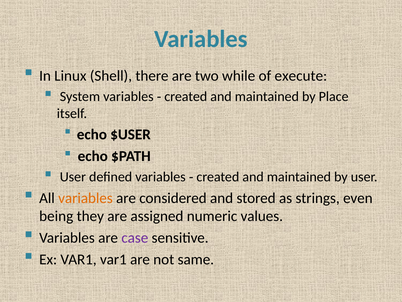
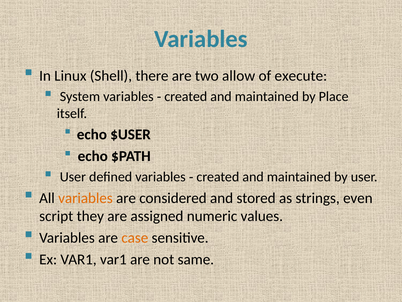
while: while -> allow
being: being -> script
case colour: purple -> orange
